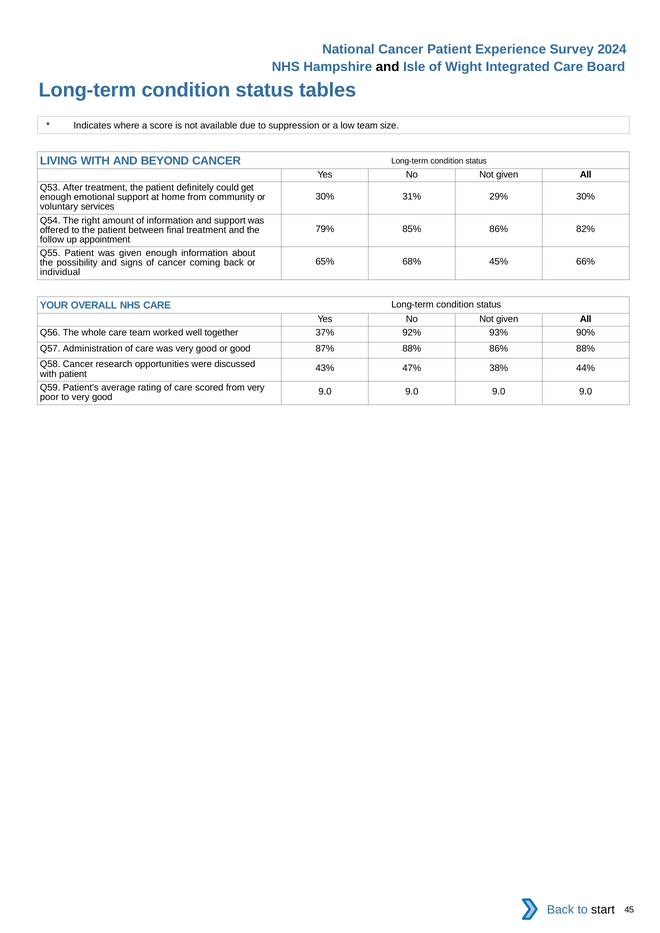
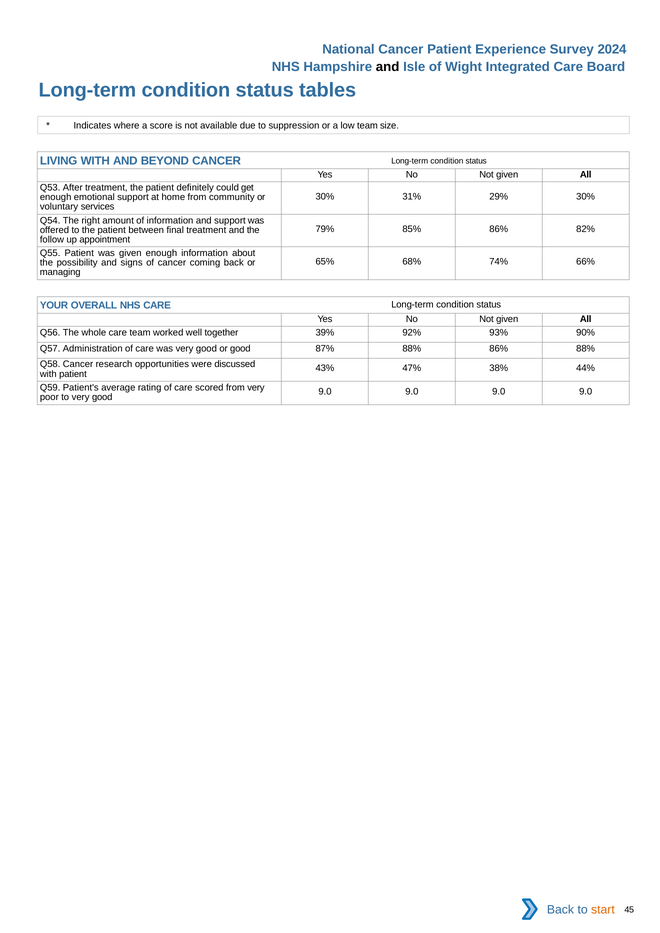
45%: 45% -> 74%
individual: individual -> managing
37%: 37% -> 39%
start colour: black -> orange
